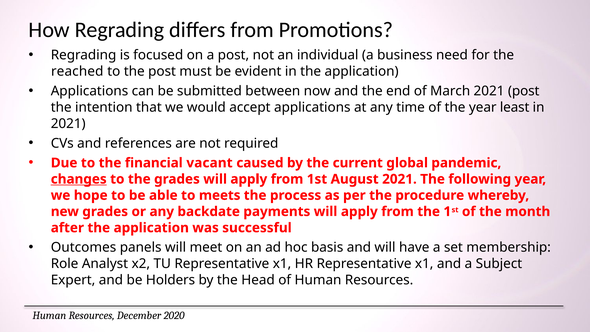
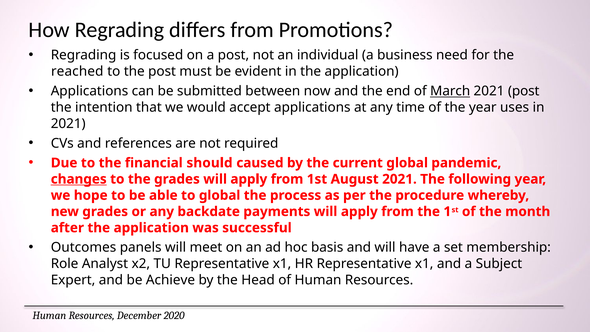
March underline: none -> present
least: least -> uses
vacant: vacant -> should
to meets: meets -> global
Holders: Holders -> Achieve
